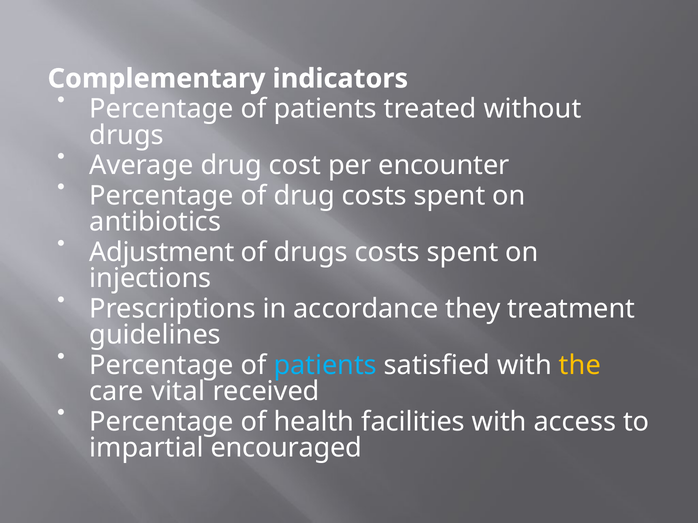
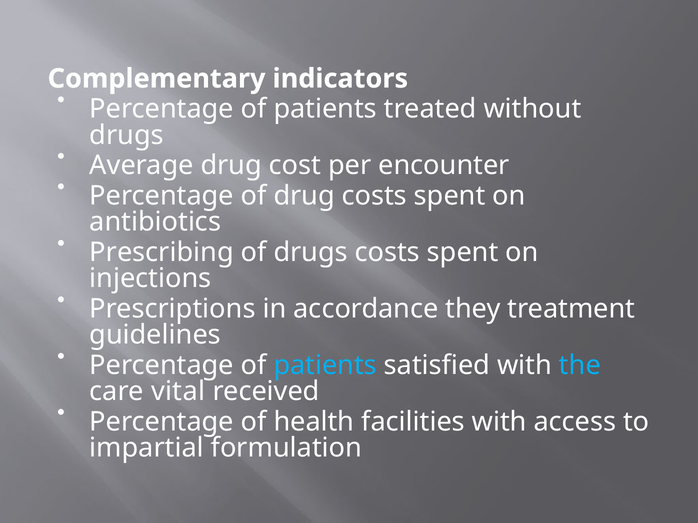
Adjustment: Adjustment -> Prescribing
the colour: yellow -> light blue
encouraged: encouraged -> formulation
